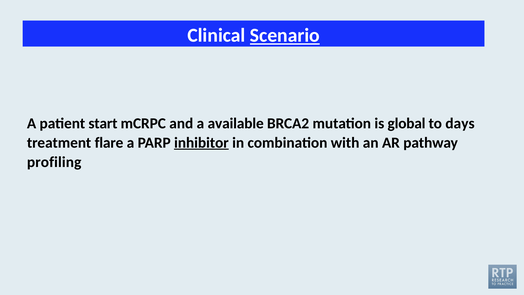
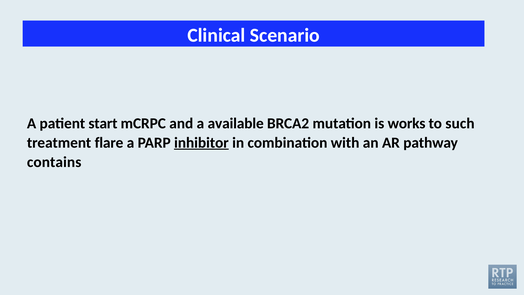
Scenario underline: present -> none
global: global -> works
days: days -> such
profiling: profiling -> contains
